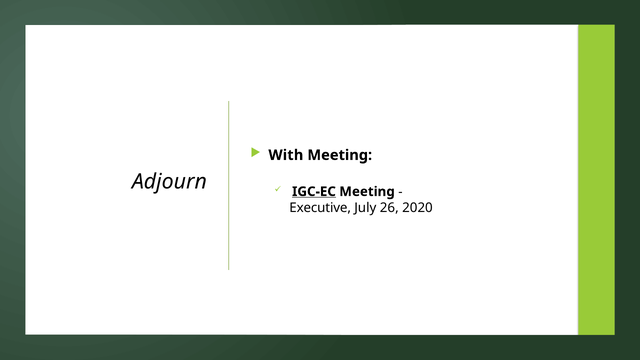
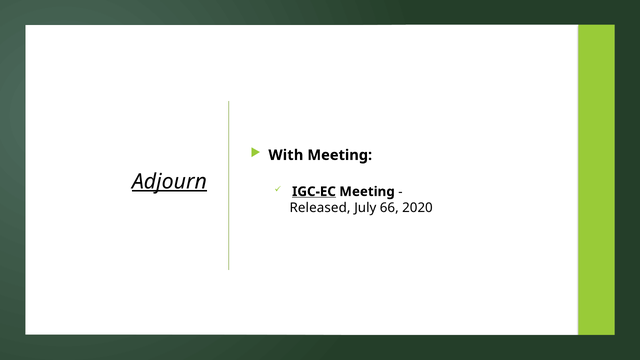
Adjourn underline: none -> present
Executive: Executive -> Released
26: 26 -> 66
